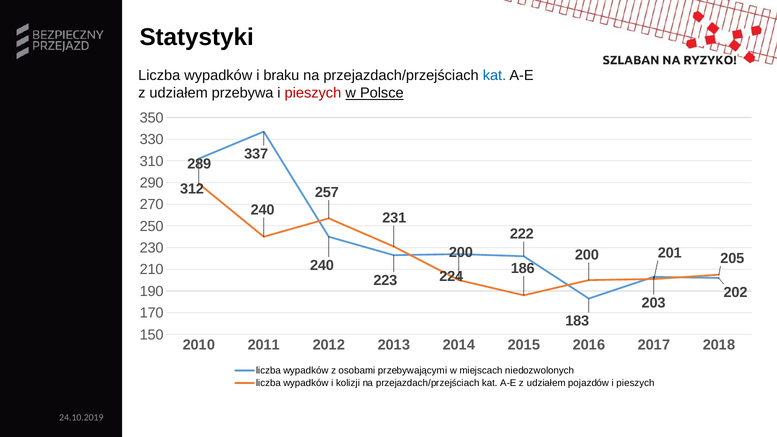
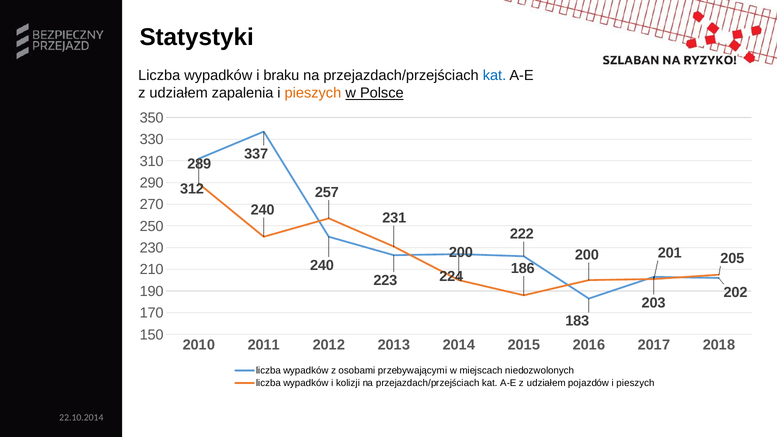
przebywa: przebywa -> zapalenia
pieszych at (313, 93) colour: red -> orange
24.10.2019: 24.10.2019 -> 22.10.2014
